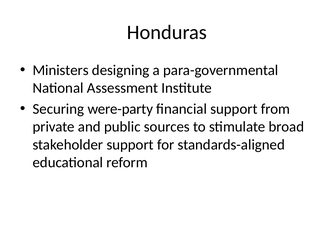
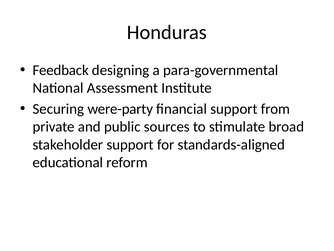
Ministers: Ministers -> Feedback
